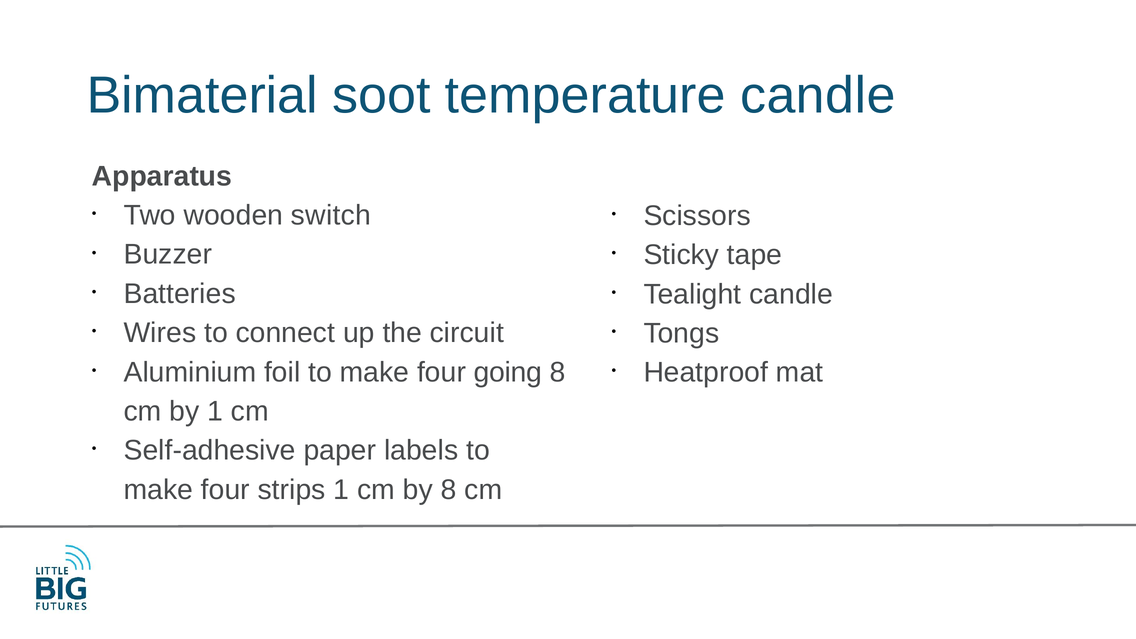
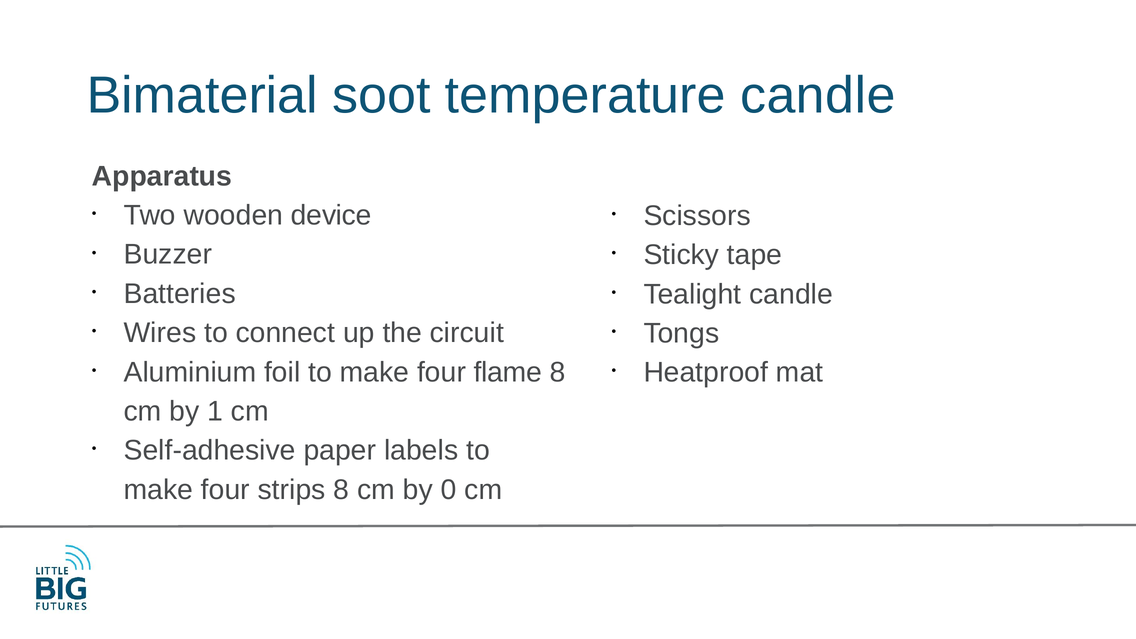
switch: switch -> device
going: going -> flame
strips 1: 1 -> 8
by 8: 8 -> 0
